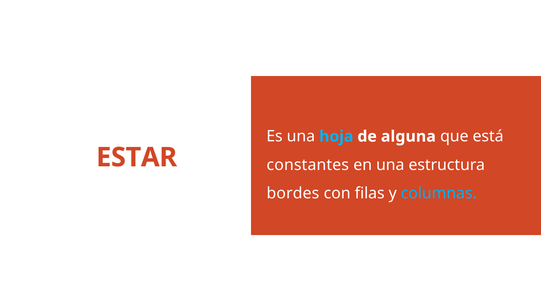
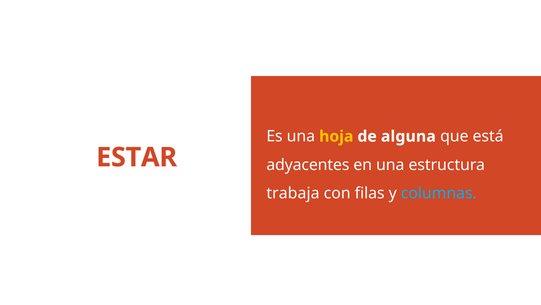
hoja colour: light blue -> yellow
constantes: constantes -> adyacentes
bordes: bordes -> trabaja
